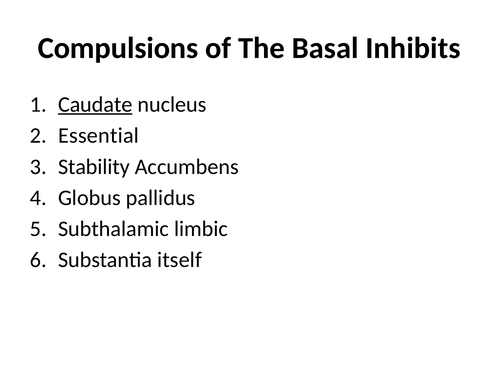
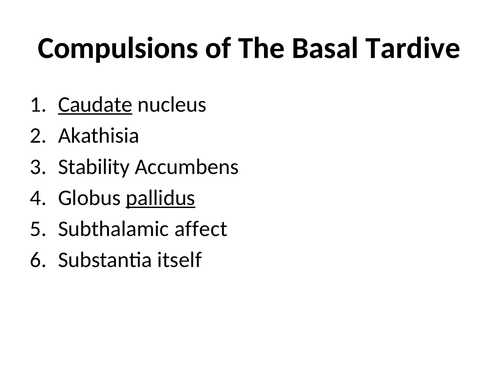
Inhibits: Inhibits -> Tardive
Essential: Essential -> Akathisia
pallidus underline: none -> present
limbic: limbic -> affect
